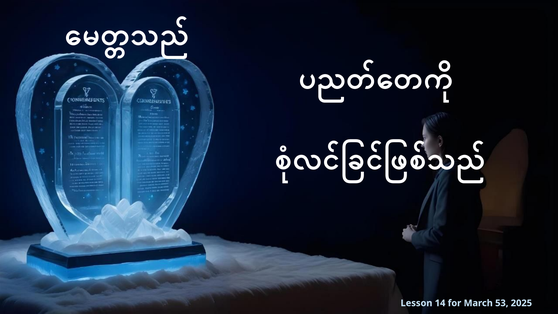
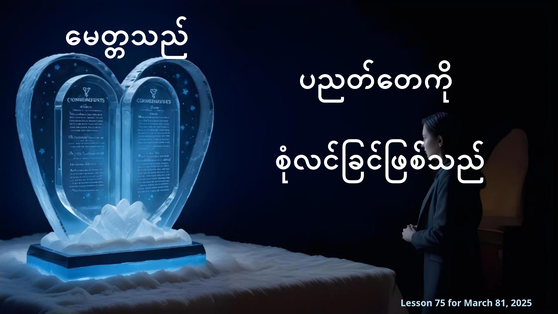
14: 14 -> 75
53: 53 -> 81
